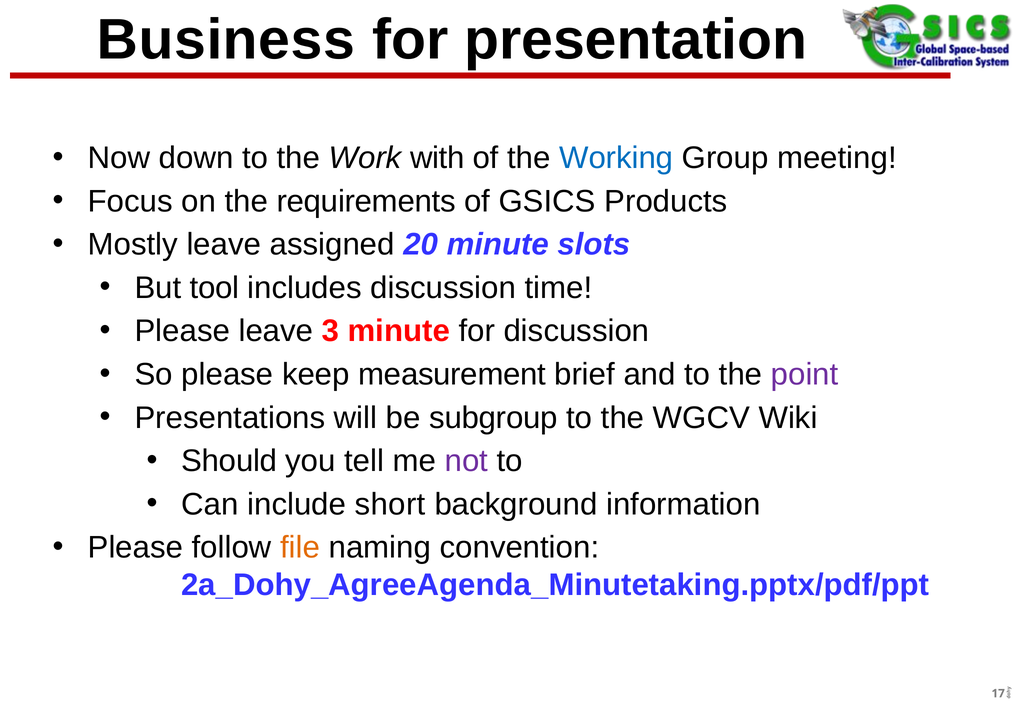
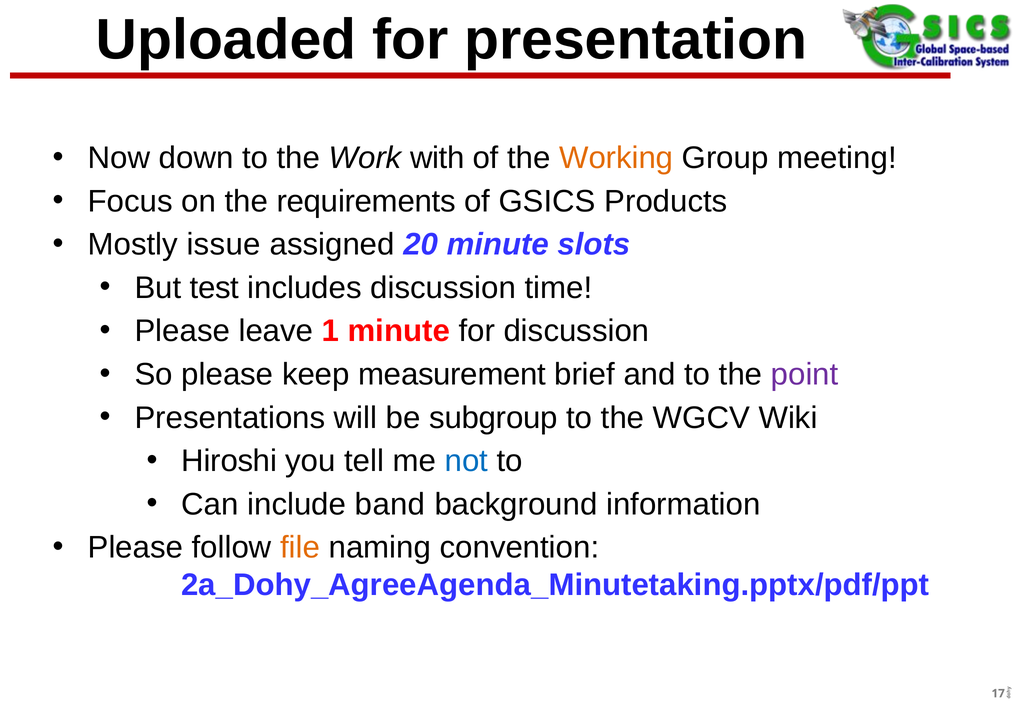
Business: Business -> Uploaded
Working colour: blue -> orange
Mostly leave: leave -> issue
tool: tool -> test
3: 3 -> 1
Should: Should -> Hiroshi
not colour: purple -> blue
short: short -> band
